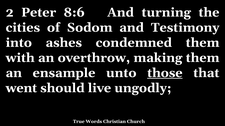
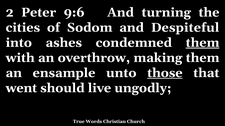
8:6: 8:6 -> 9:6
Testimony: Testimony -> Despiteful
them at (203, 43) underline: none -> present
